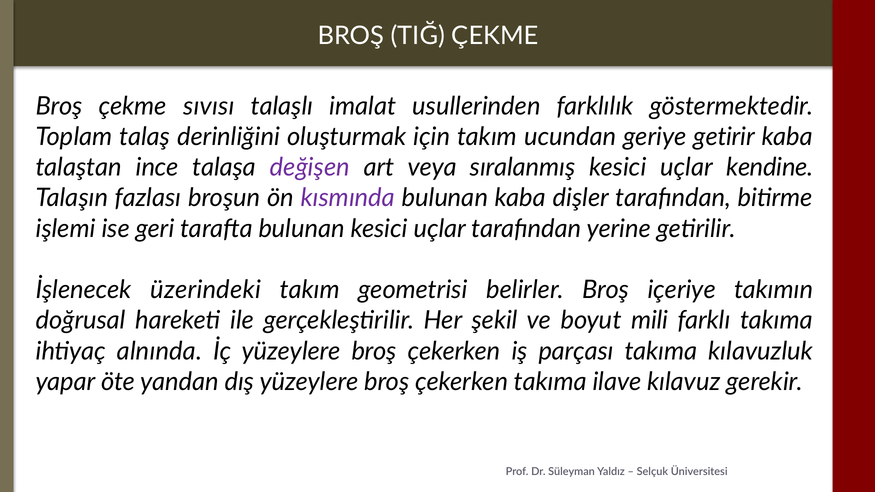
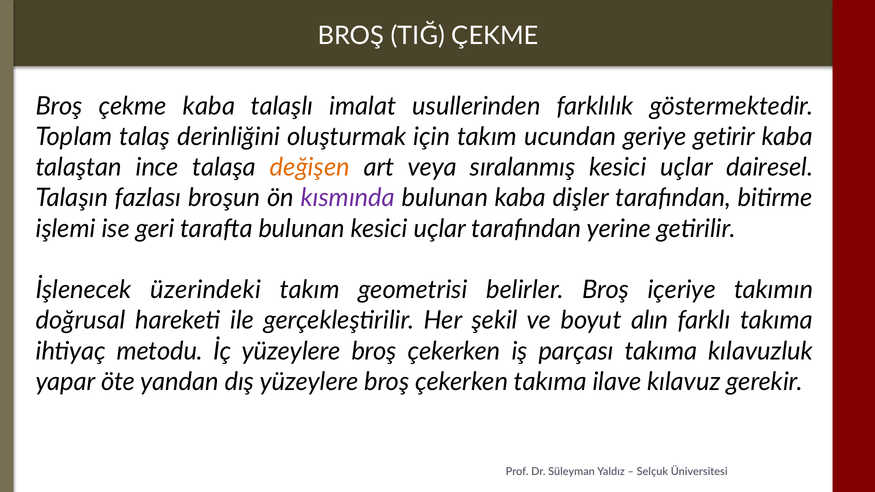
çekme sıvısı: sıvısı -> kaba
değişen colour: purple -> orange
kendine: kendine -> dairesel
mili: mili -> alın
alnında: alnında -> metodu
